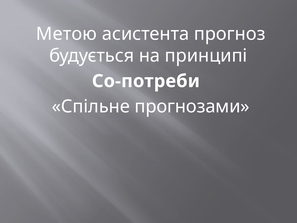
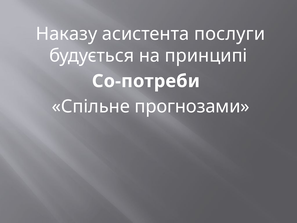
Метою: Метою -> Наказу
прогноз: прогноз -> послуги
